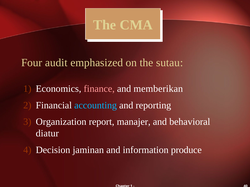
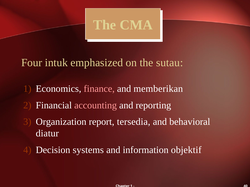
audit: audit -> intuk
accounting colour: light blue -> pink
manajer: manajer -> tersedia
jaminan: jaminan -> systems
produce: produce -> objektif
